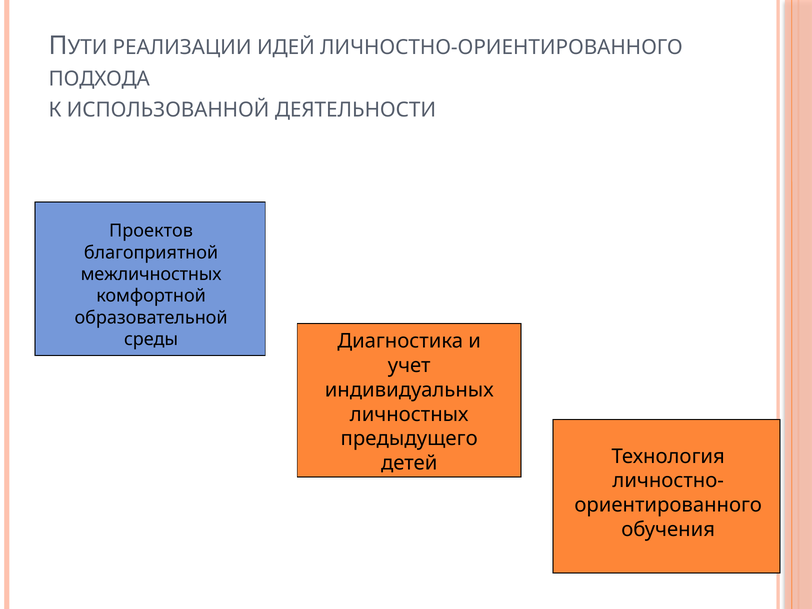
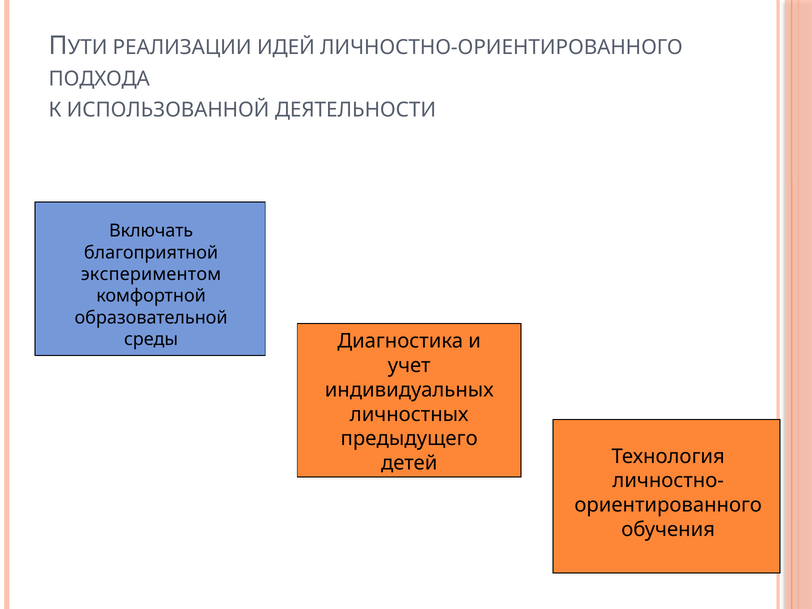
Проектов: Проектов -> Включать
межличностных: межличностных -> экспериментом
